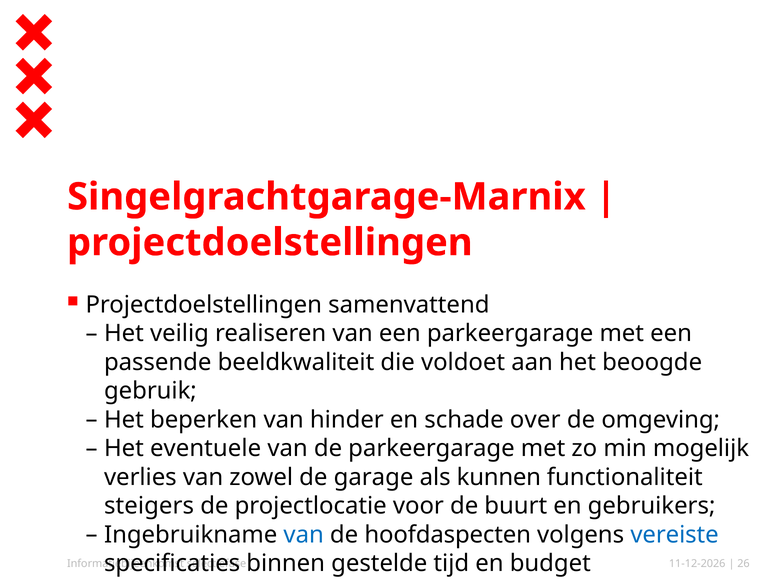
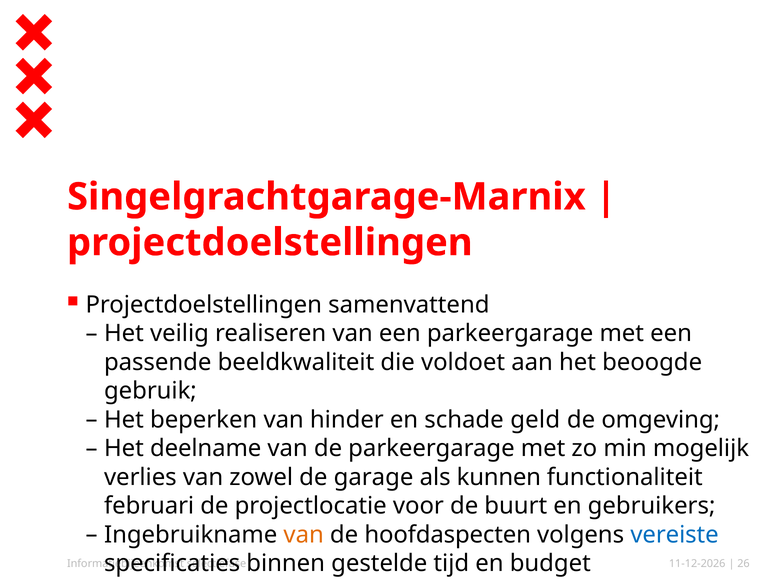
over: over -> geld
eventuele: eventuele -> deelname
steigers: steigers -> februari
van at (304, 535) colour: blue -> orange
